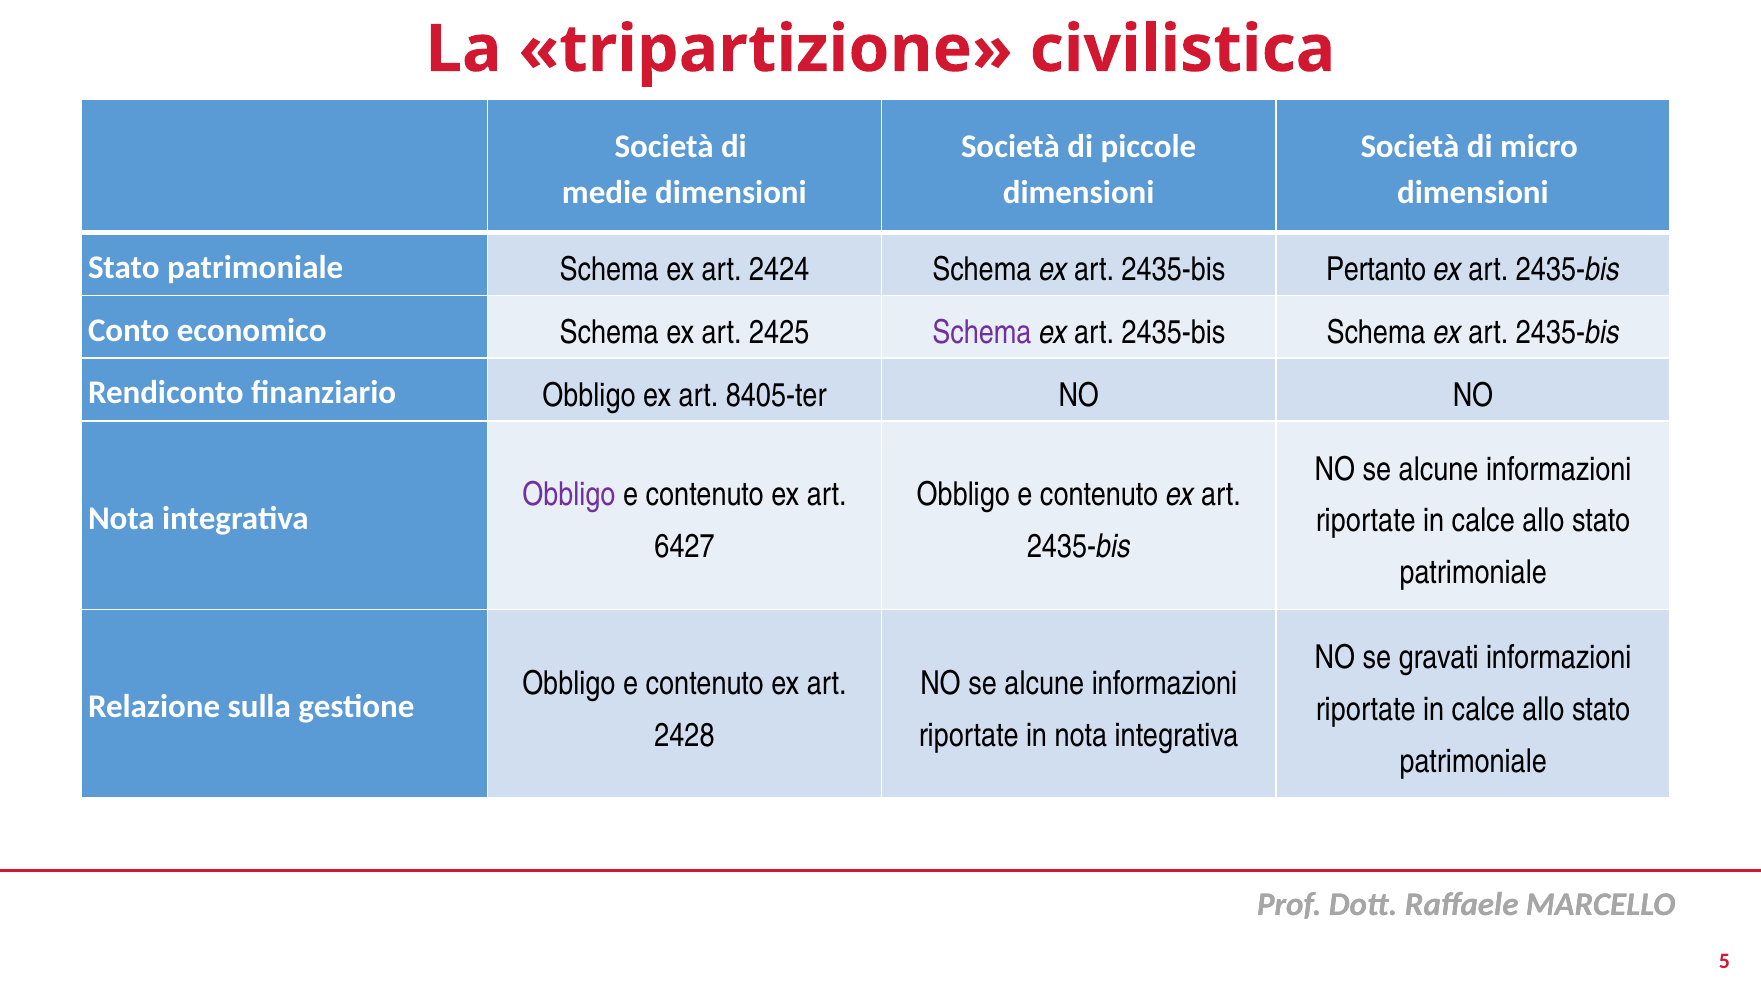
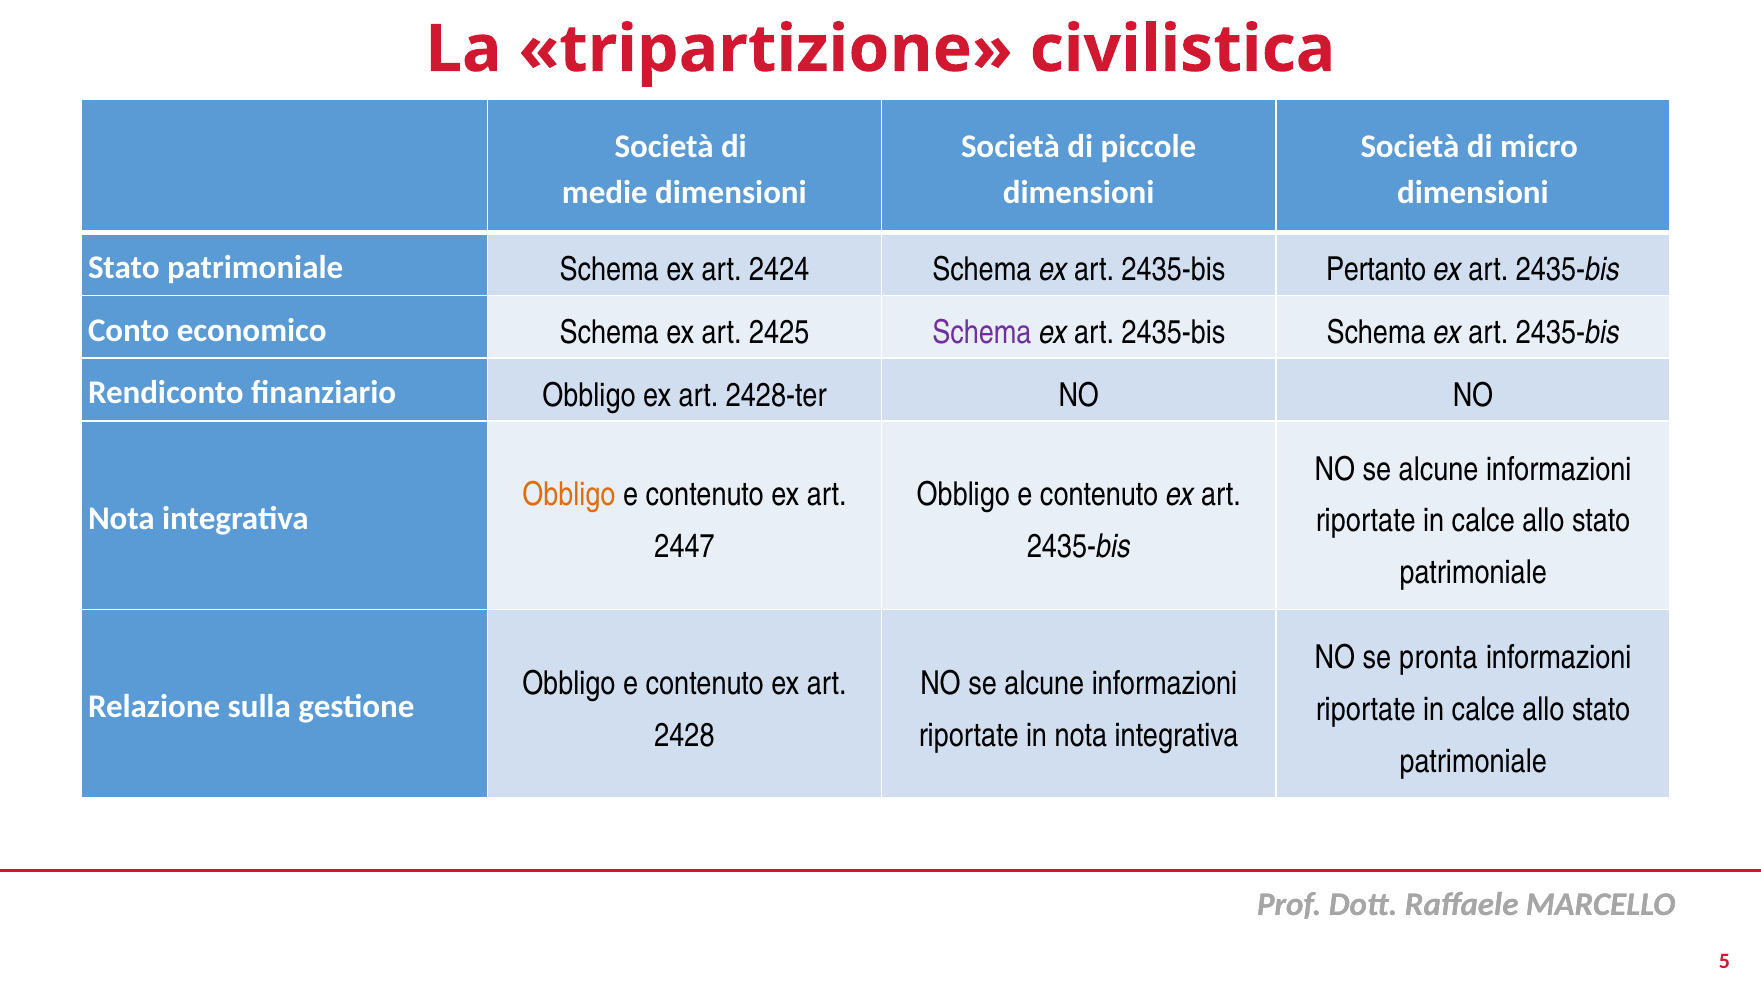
8405-ter: 8405-ter -> 2428-ter
Obbligo at (569, 495) colour: purple -> orange
6427: 6427 -> 2447
gravati: gravati -> pronta
